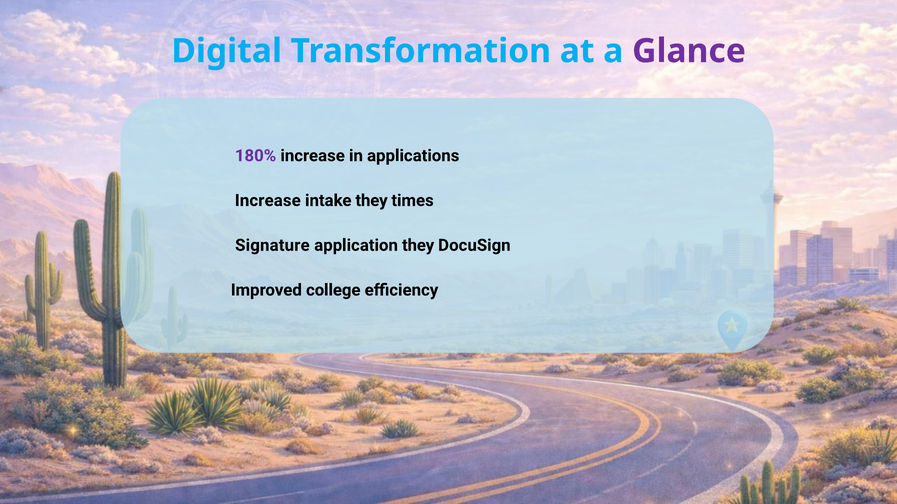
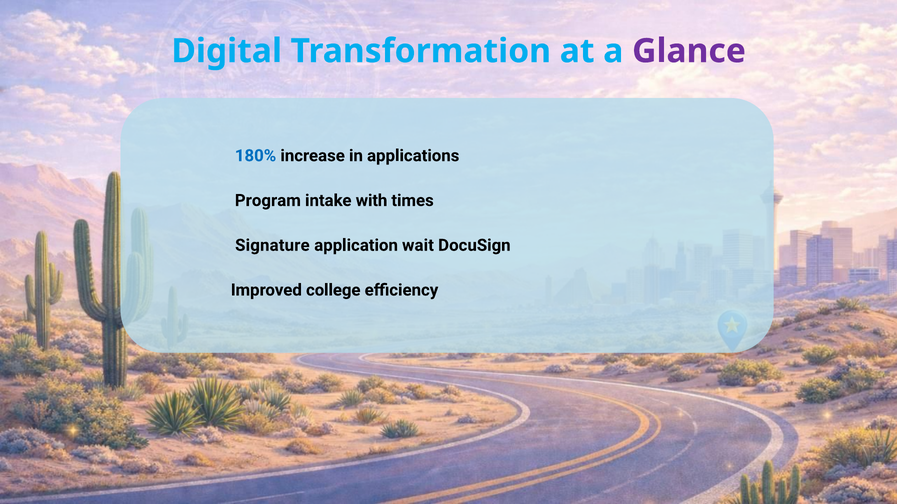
180% colour: purple -> blue
Increase at (268, 201): Increase -> Program
intake they: they -> with
application they: they -> wait
